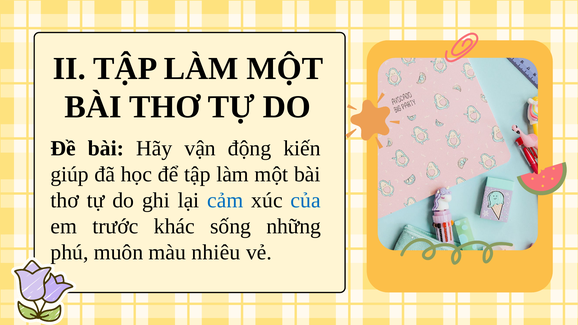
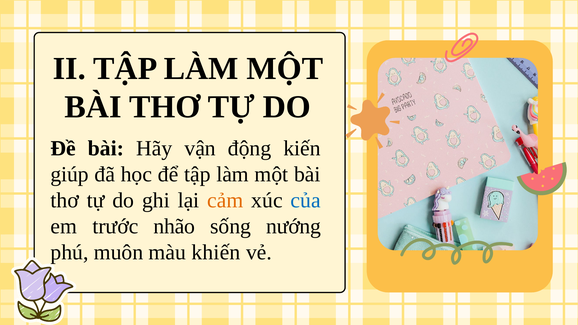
cảm colour: blue -> orange
khác: khác -> nhão
những: những -> nướng
nhiêu: nhiêu -> khiến
